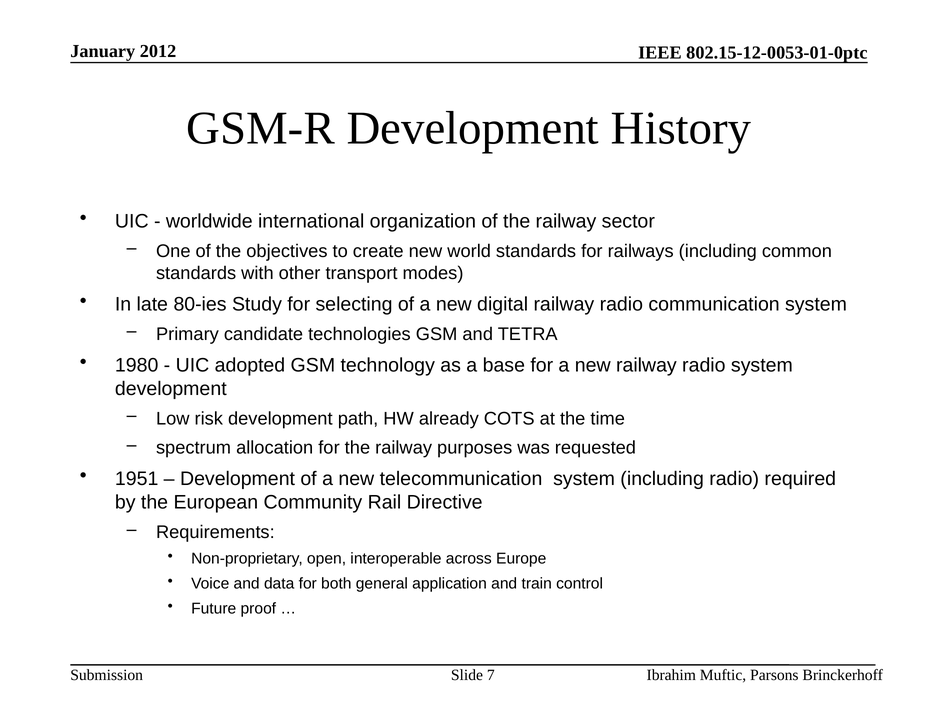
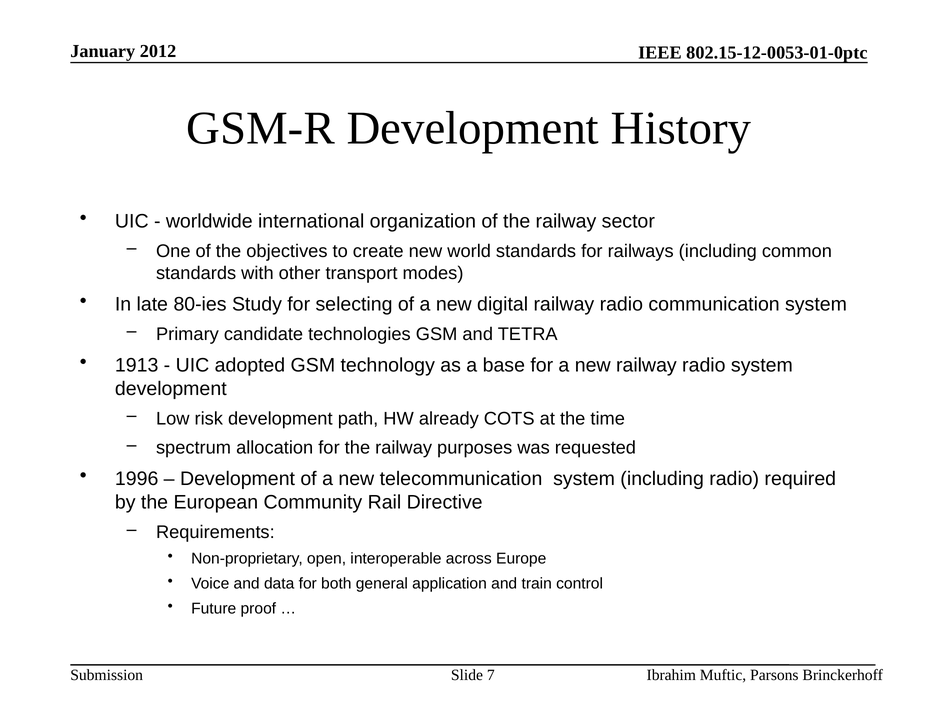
1980: 1980 -> 1913
1951: 1951 -> 1996
